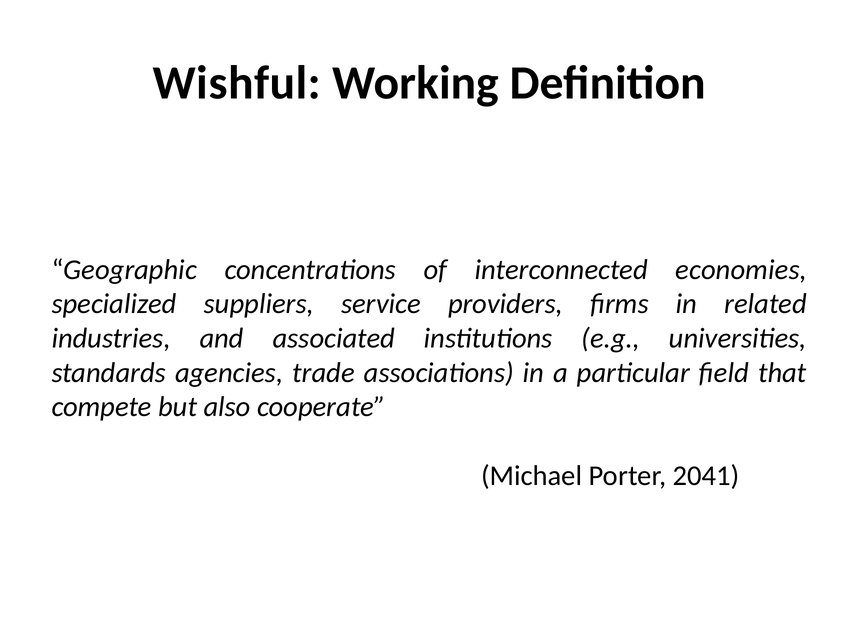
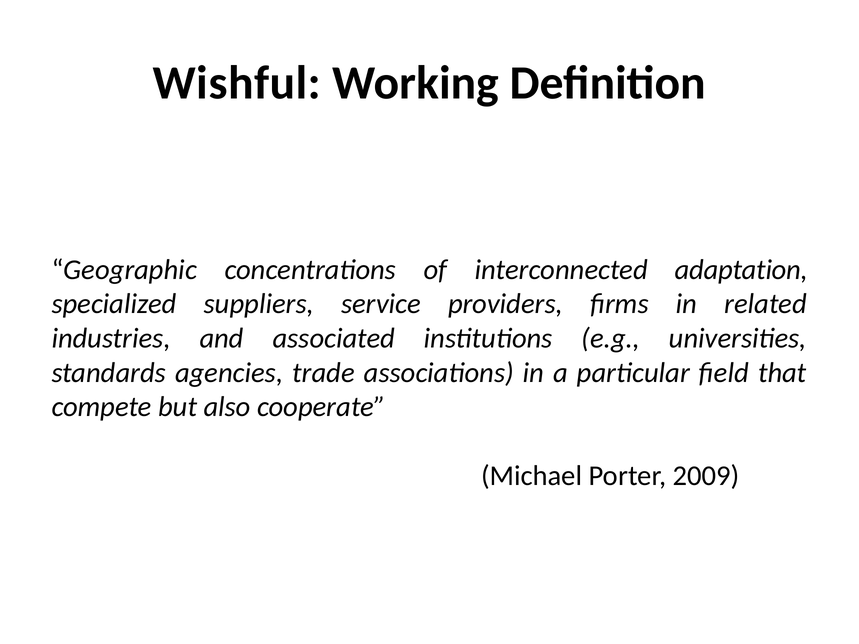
economies: economies -> adaptation
2041: 2041 -> 2009
